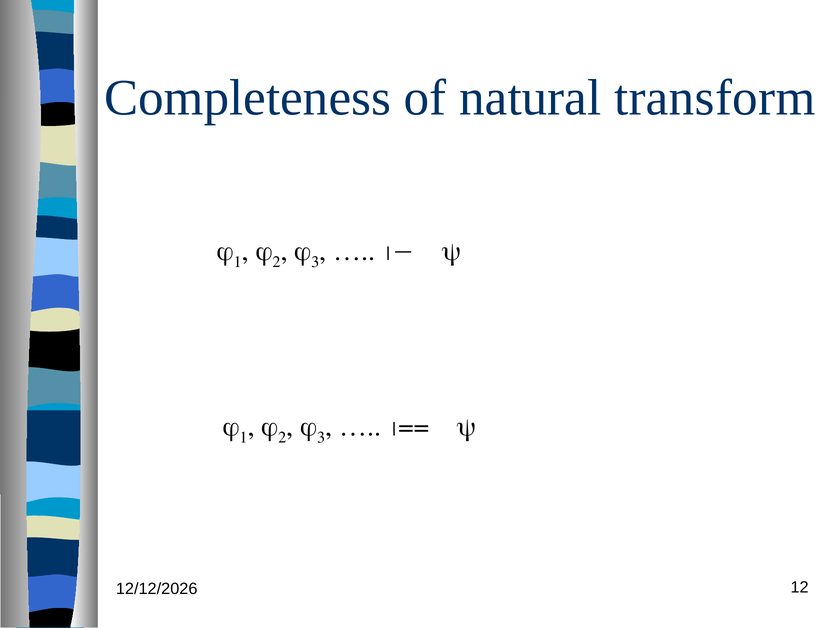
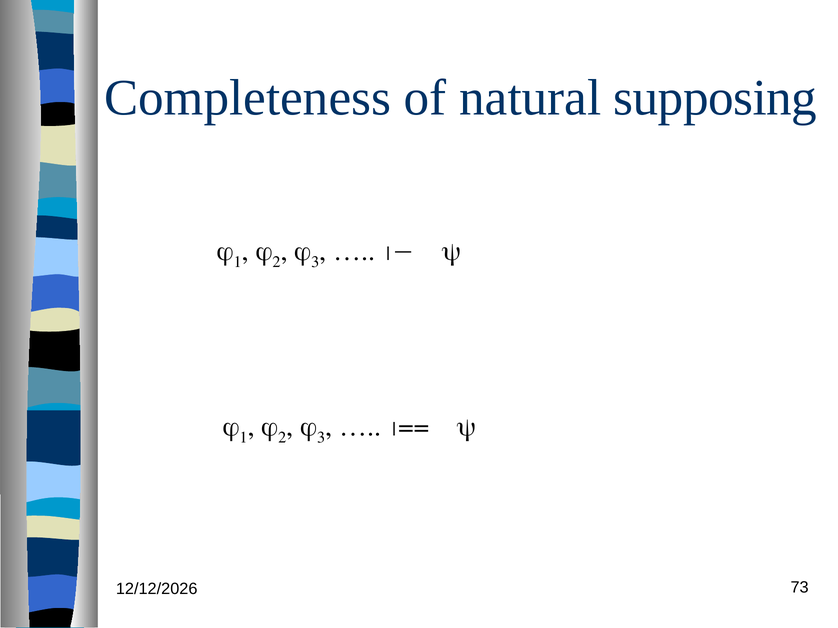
transform: transform -> supposing
12: 12 -> 73
